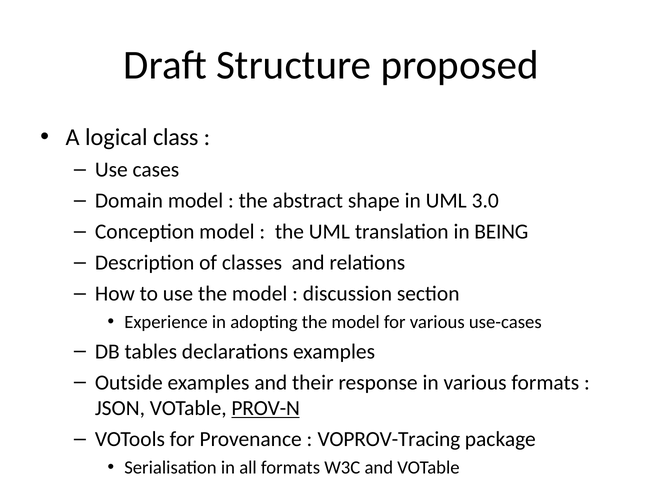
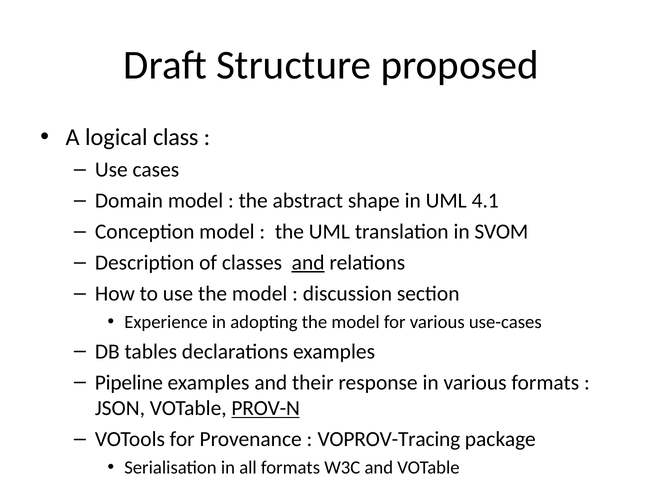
3.0: 3.0 -> 4.1
BEING: BEING -> SVOM
and at (308, 263) underline: none -> present
Outside: Outside -> Pipeline
